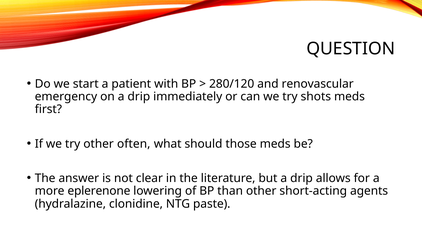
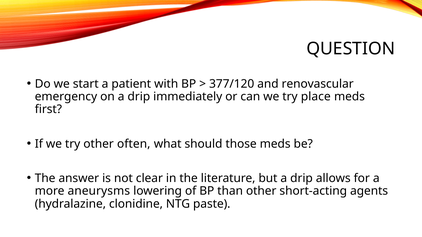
280/120: 280/120 -> 377/120
shots: shots -> place
eplerenone: eplerenone -> aneurysms
